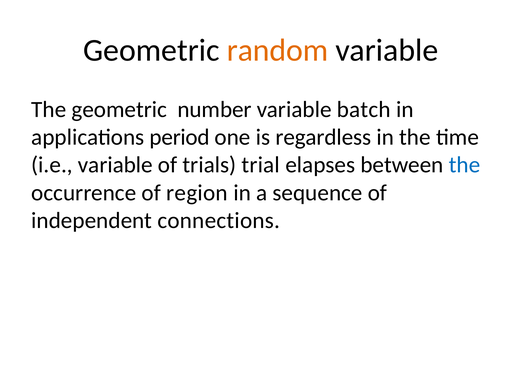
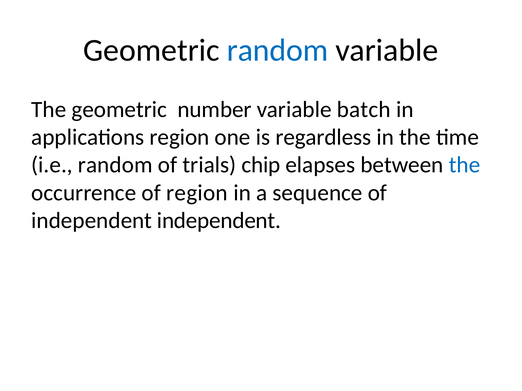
random at (278, 51) colour: orange -> blue
applications period: period -> region
i.e variable: variable -> random
trial: trial -> chip
independent connections: connections -> independent
